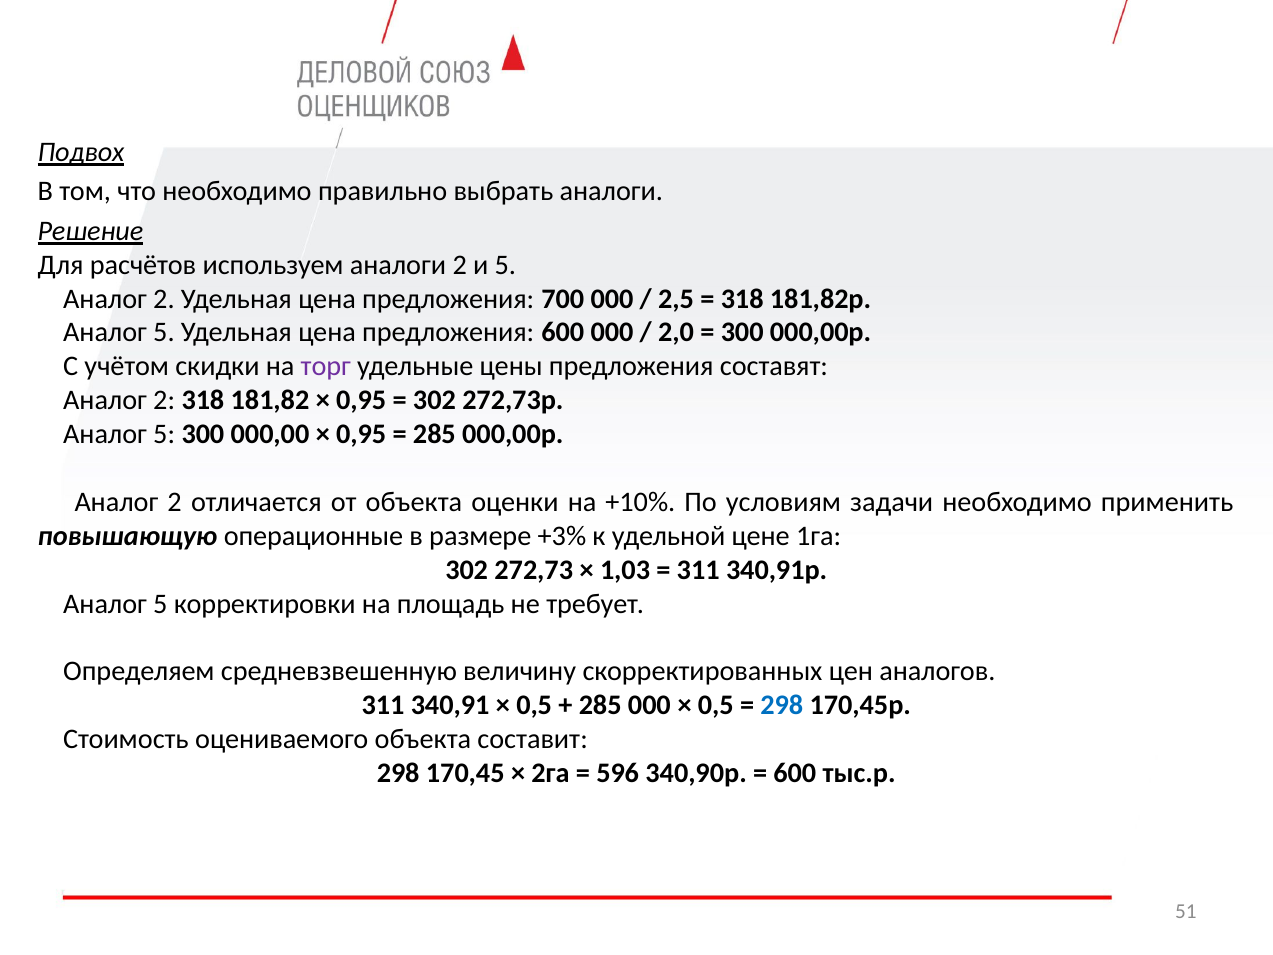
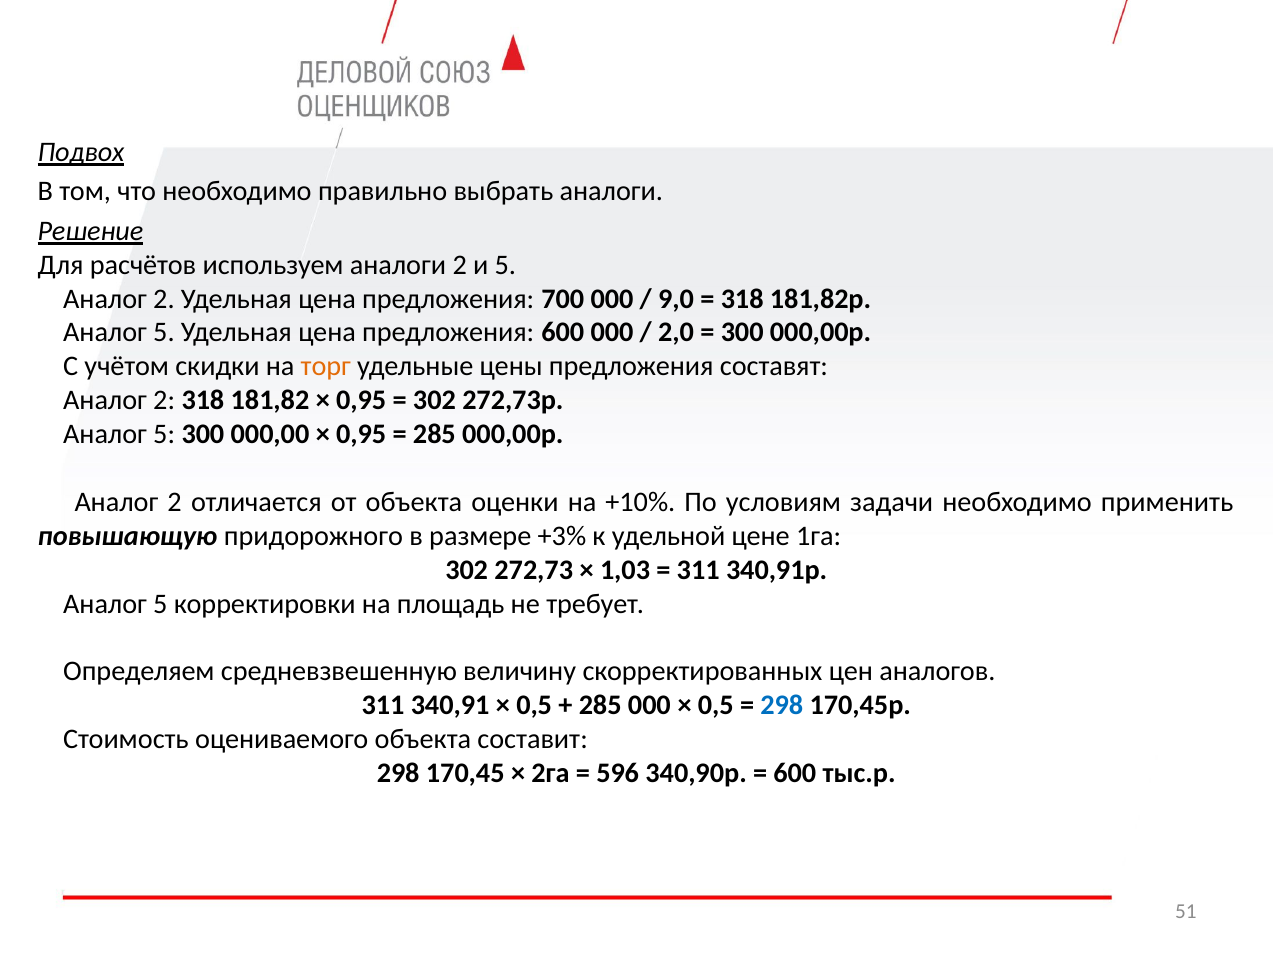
2,5: 2,5 -> 9,0
торг colour: purple -> orange
операционные: операционные -> придорожного
